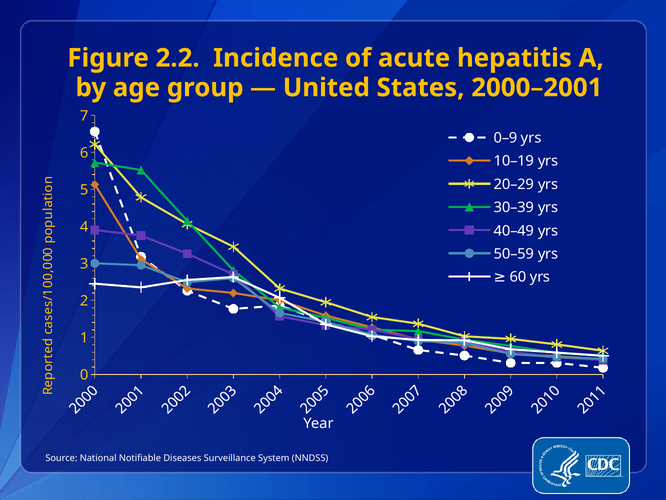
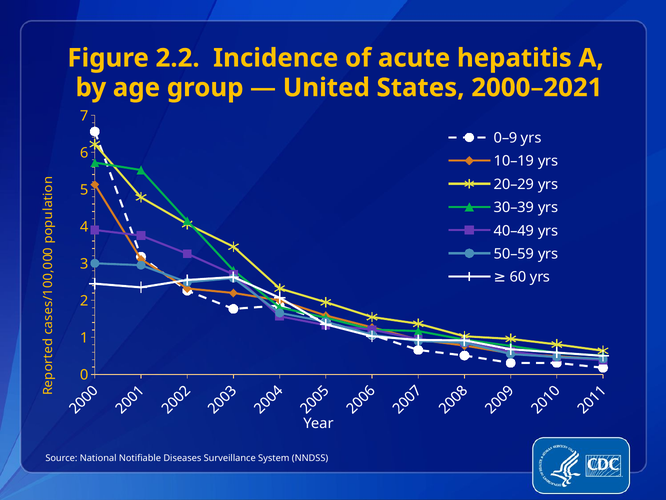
2000–2001: 2000–2001 -> 2000–2021
